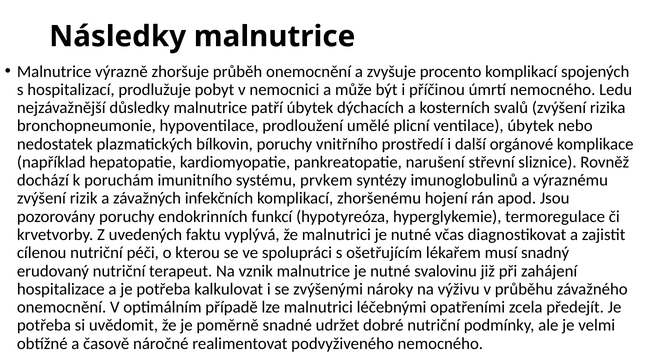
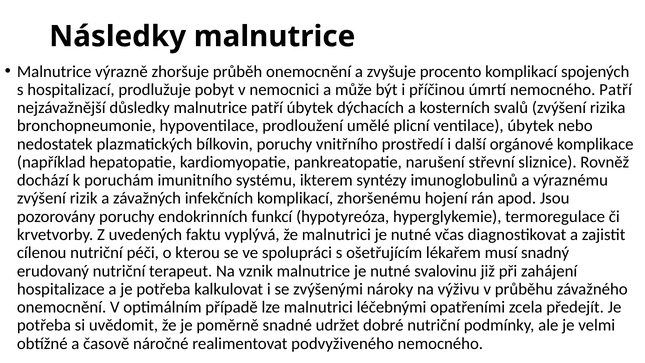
nemocného Ledu: Ledu -> Patří
prvkem: prvkem -> ikterem
